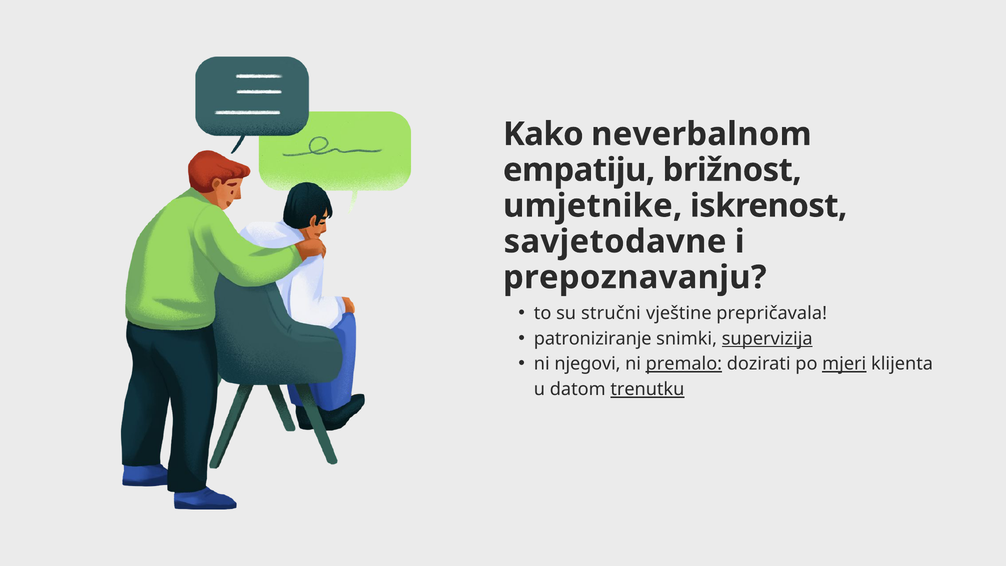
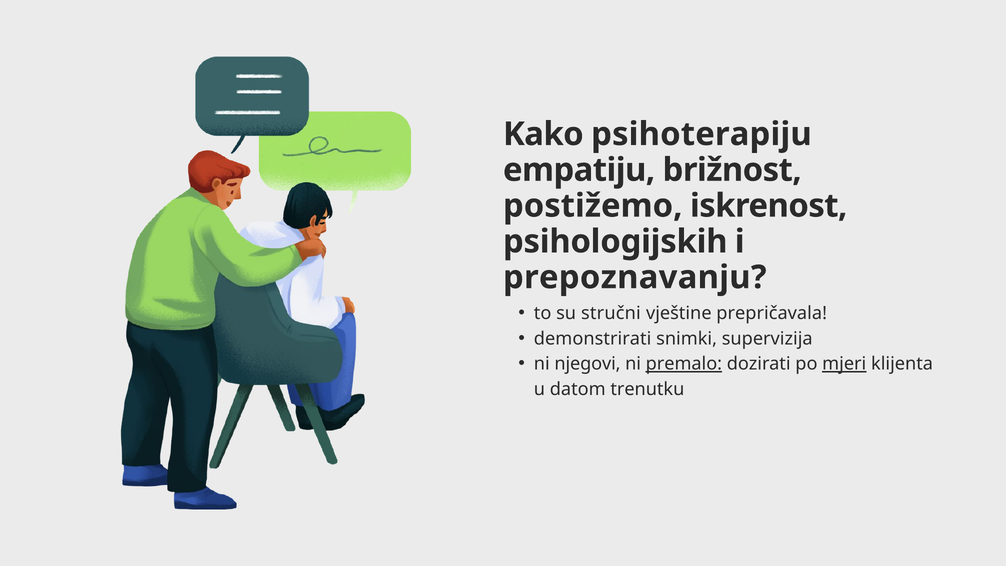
neverbalnom: neverbalnom -> psihoterapiju
umjetnike: umjetnike -> postižemo
savjetodavne: savjetodavne -> psihologijskih
patroniziranje: patroniziranje -> demonstrirati
supervizija underline: present -> none
trenutku underline: present -> none
